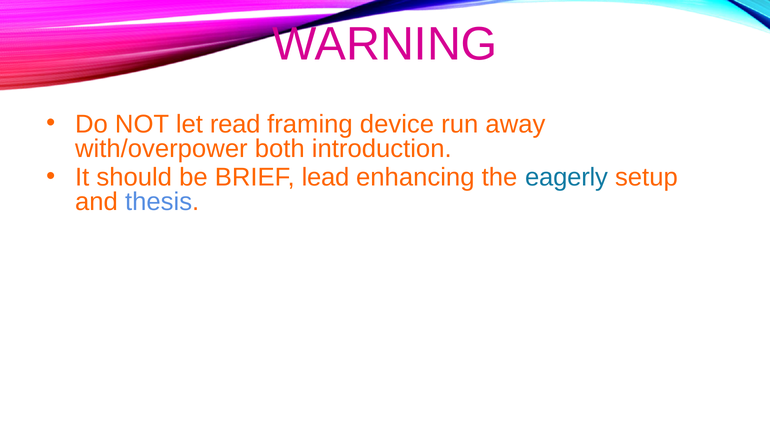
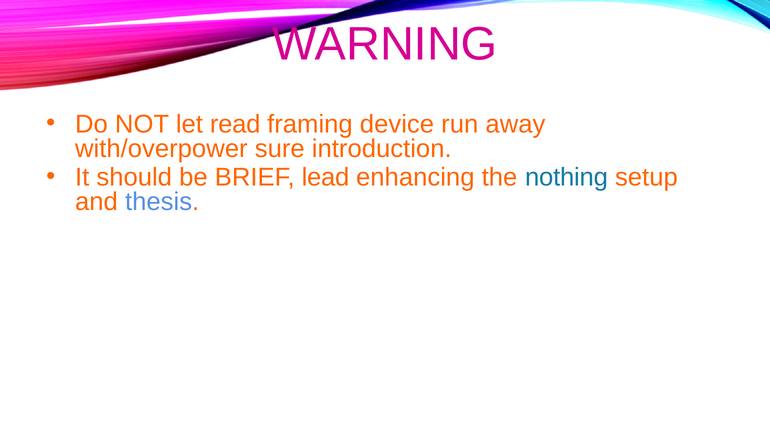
both: both -> sure
eagerly: eagerly -> nothing
